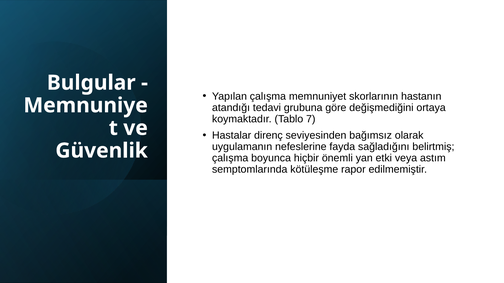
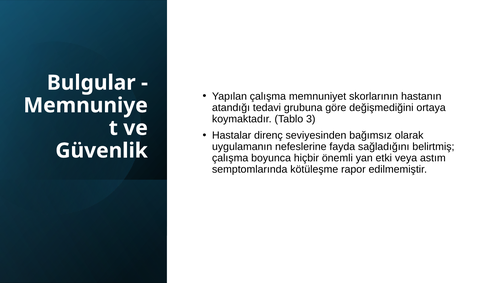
7: 7 -> 3
